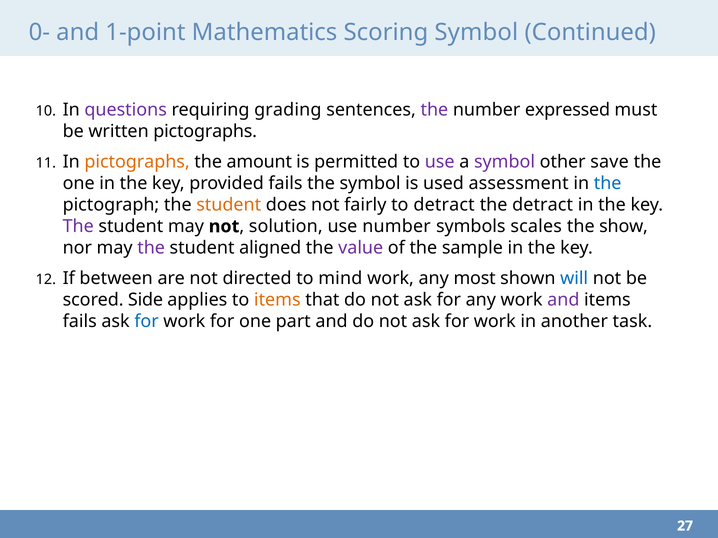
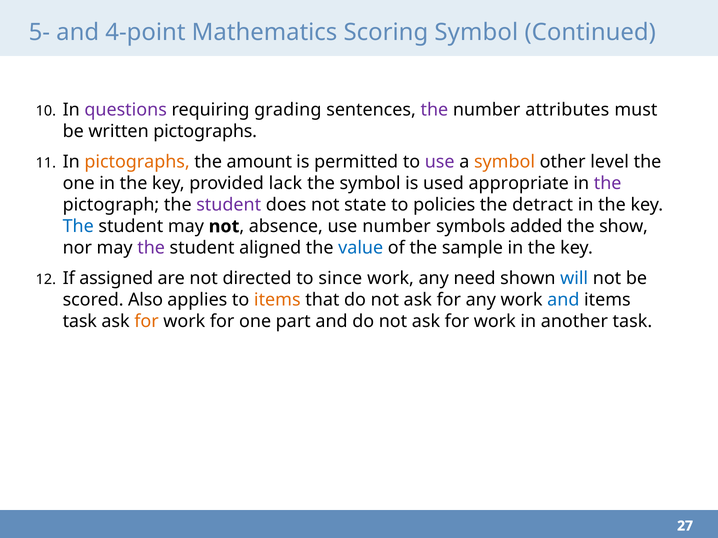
0-: 0- -> 5-
1-point: 1-point -> 4-point
expressed: expressed -> attributes
symbol at (505, 162) colour: purple -> orange
save: save -> level
provided fails: fails -> lack
assessment: assessment -> appropriate
the at (608, 183) colour: blue -> purple
student at (229, 205) colour: orange -> purple
fairly: fairly -> state
to detract: detract -> policies
The at (78, 227) colour: purple -> blue
solution: solution -> absence
scales: scales -> added
value colour: purple -> blue
between: between -> assigned
mind: mind -> since
most: most -> need
Side: Side -> Also
and at (563, 300) colour: purple -> blue
fails at (80, 322): fails -> task
for at (147, 322) colour: blue -> orange
